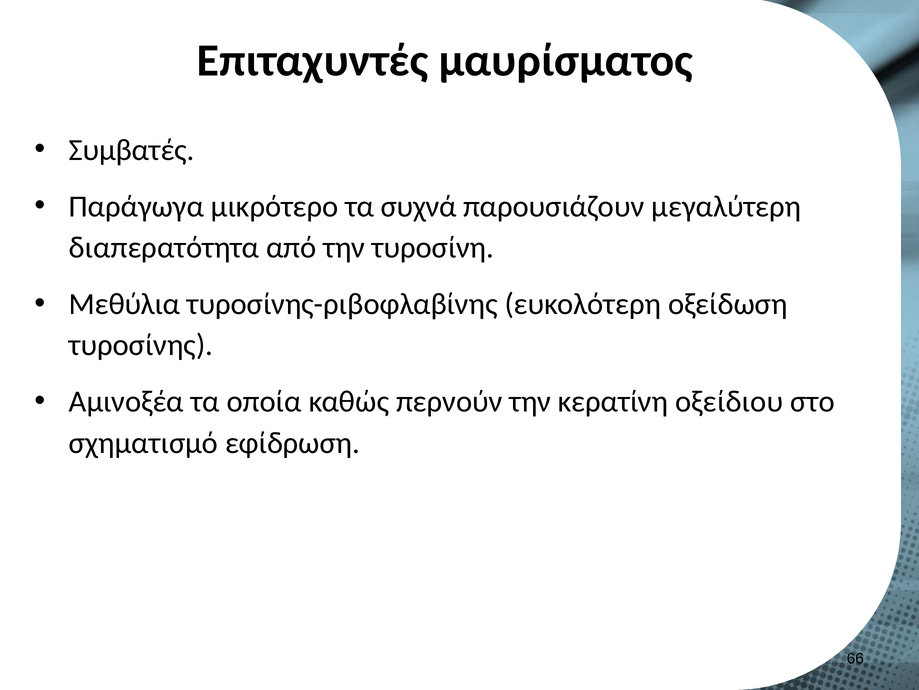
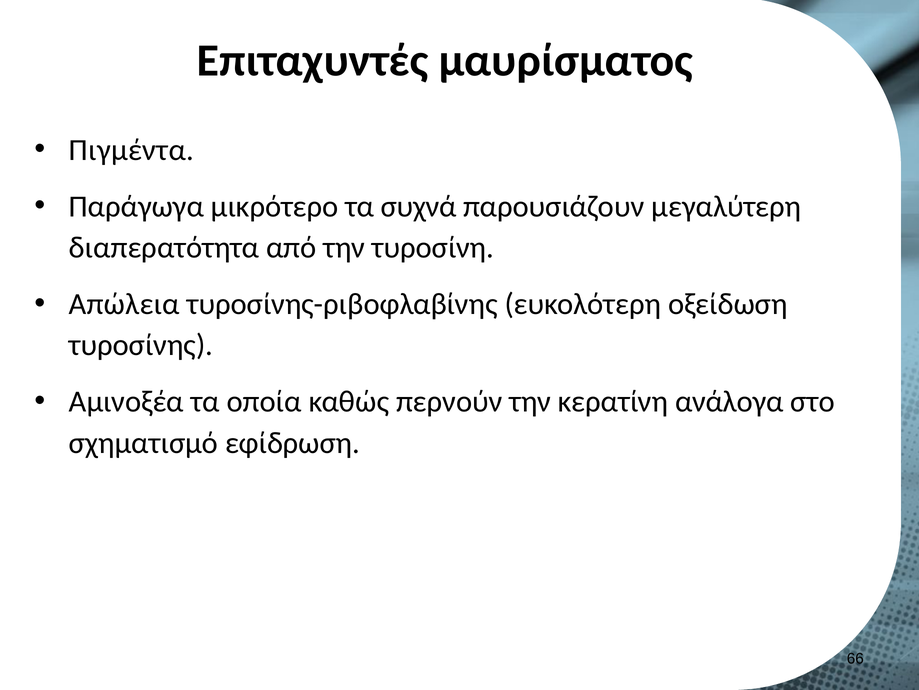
Συμβατές: Συμβατές -> Πιγμέντα
Μεθύλια: Μεθύλια -> Απώλεια
οξείδιου: οξείδιου -> ανάλογα
